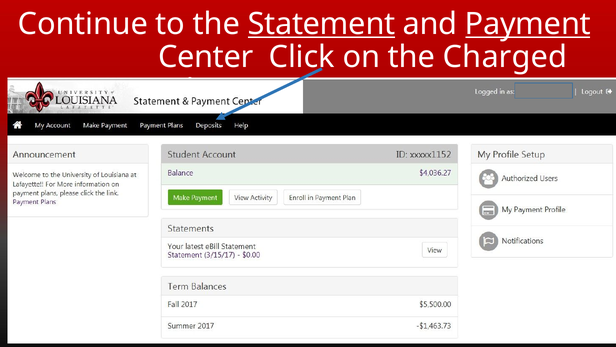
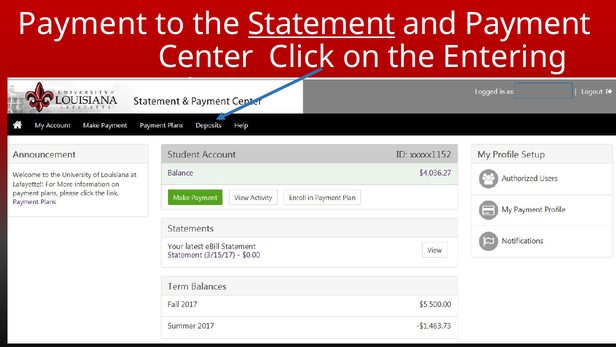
Continue at (83, 24): Continue -> Payment
Payment at (528, 24) underline: present -> none
Charged: Charged -> Entering
